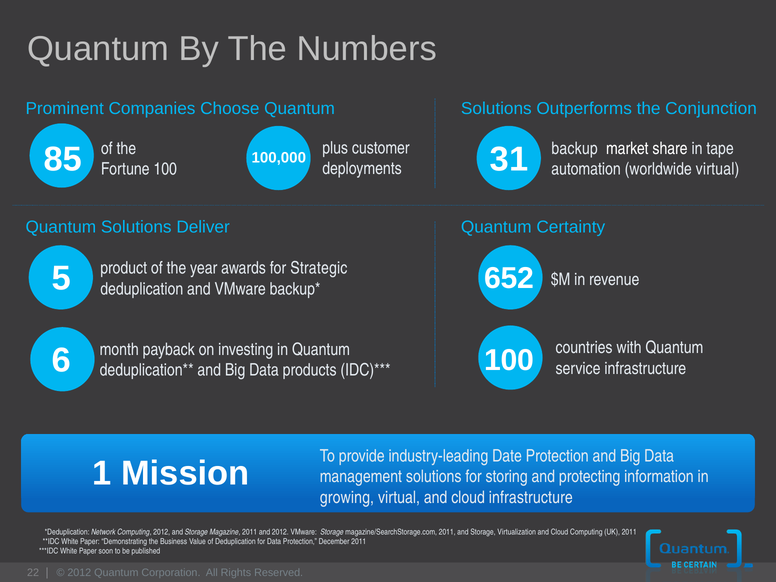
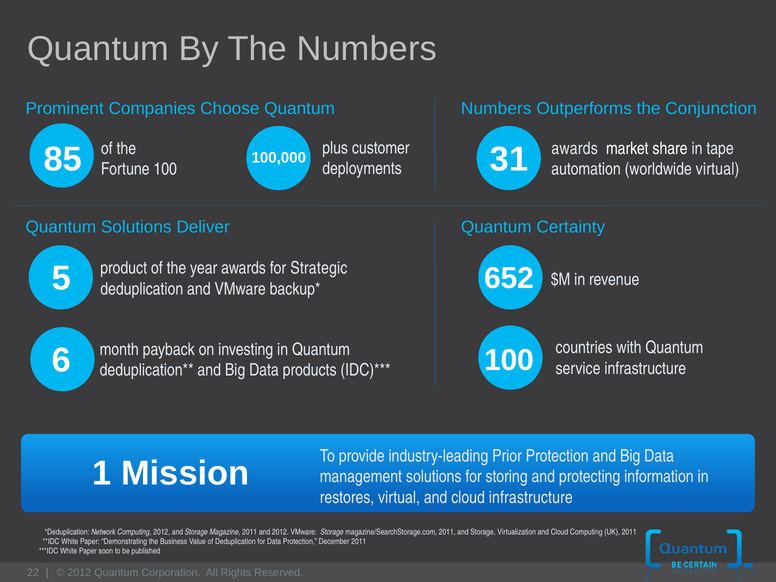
Solutions at (496, 109): Solutions -> Numbers
31 backup: backup -> awards
Date: Date -> Prior
growing: growing -> restores
